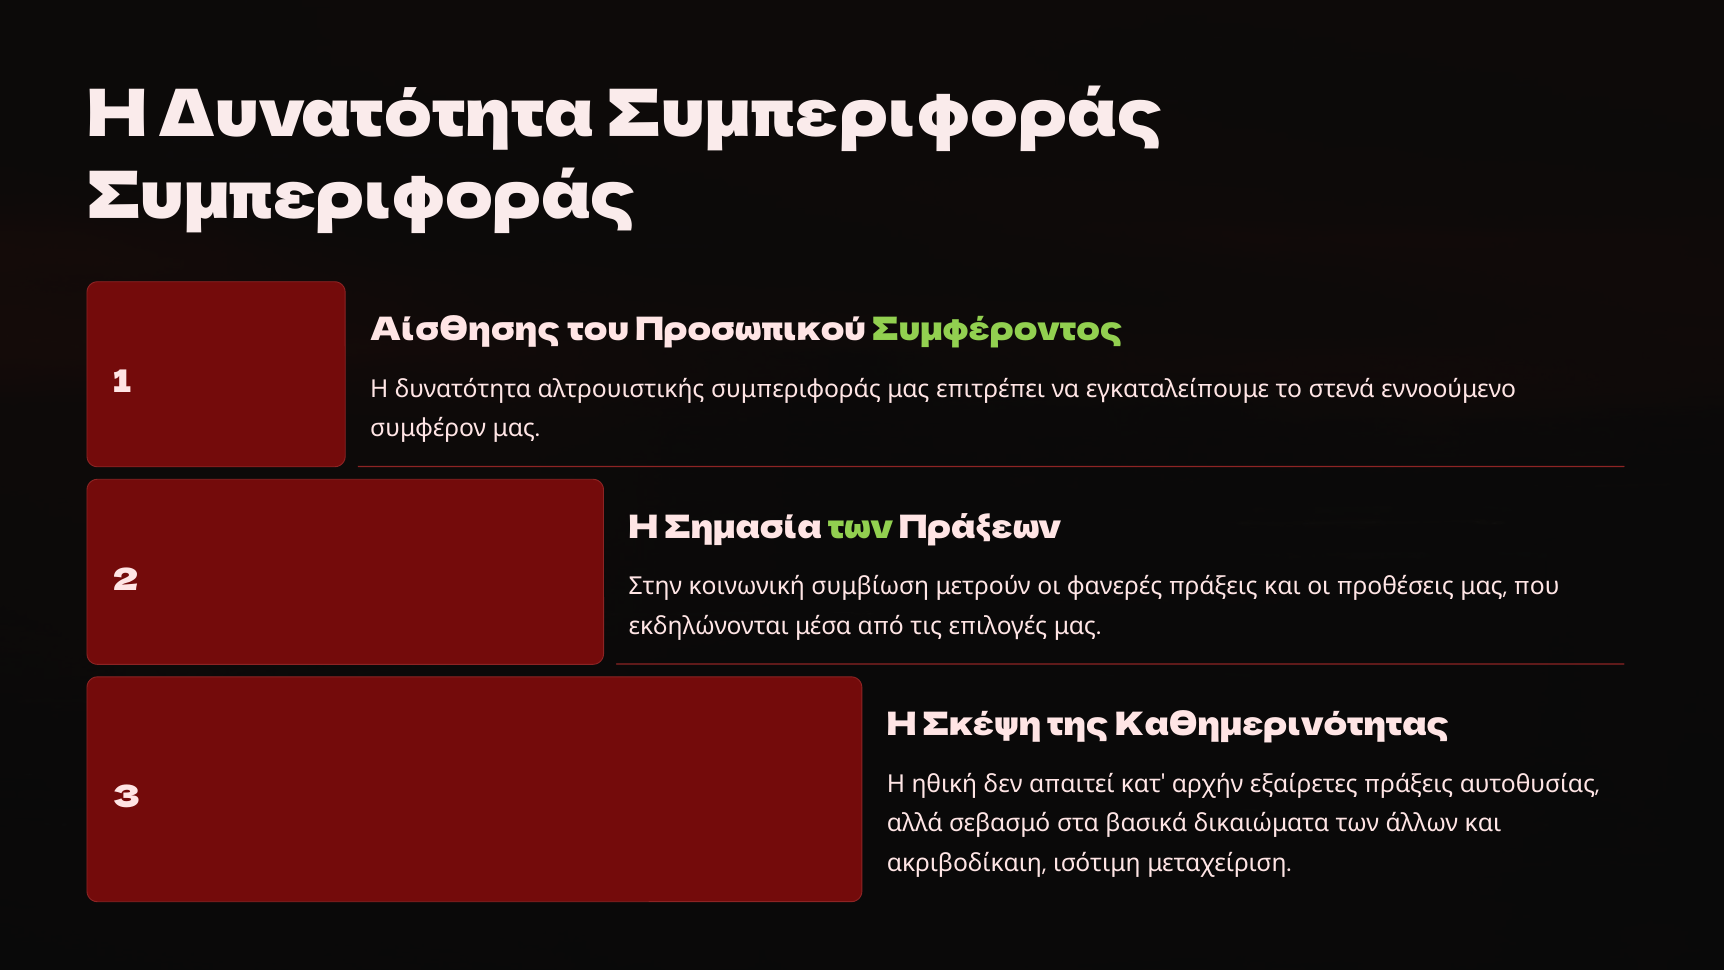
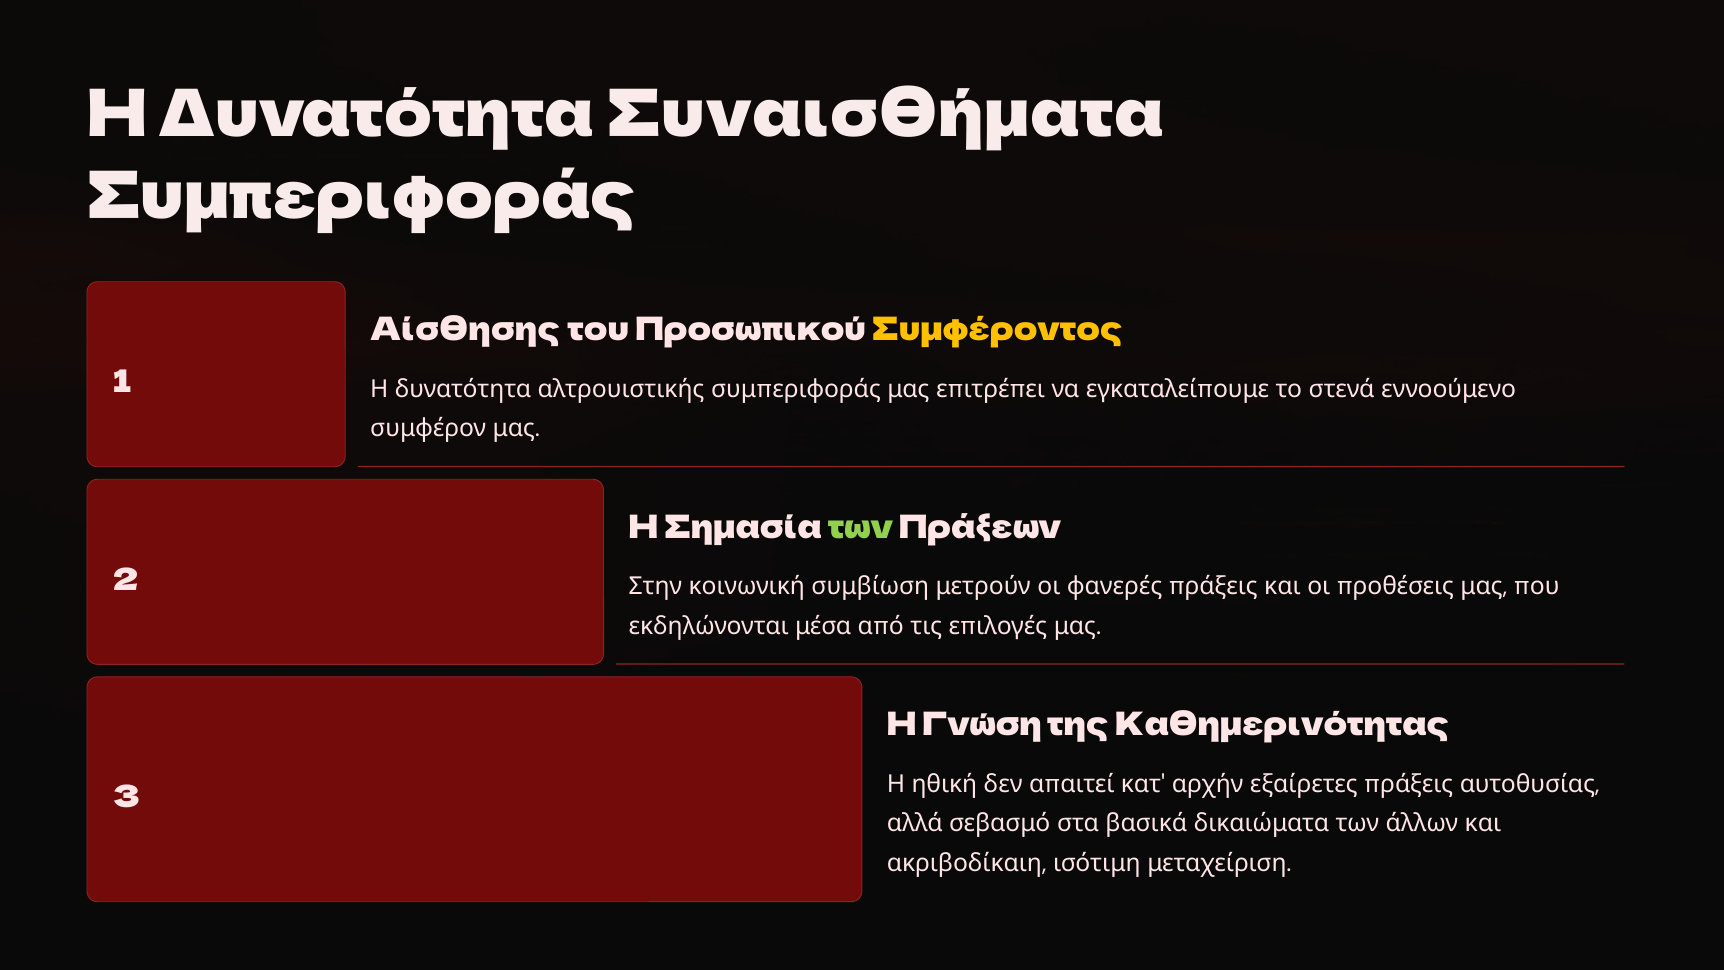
Δυνατότητα Συμπεριφοράς: Συμπεριφοράς -> Συναισθήματα
Συμφέροντος colour: light green -> yellow
Σκέψη: Σκέψη -> Γνώση
